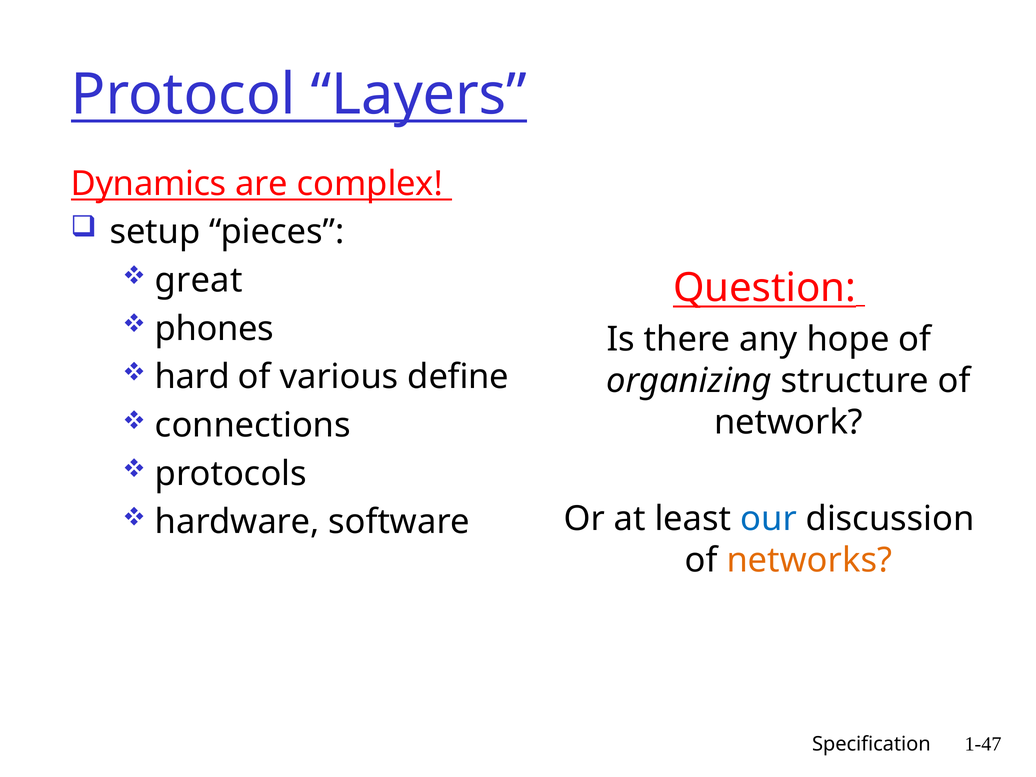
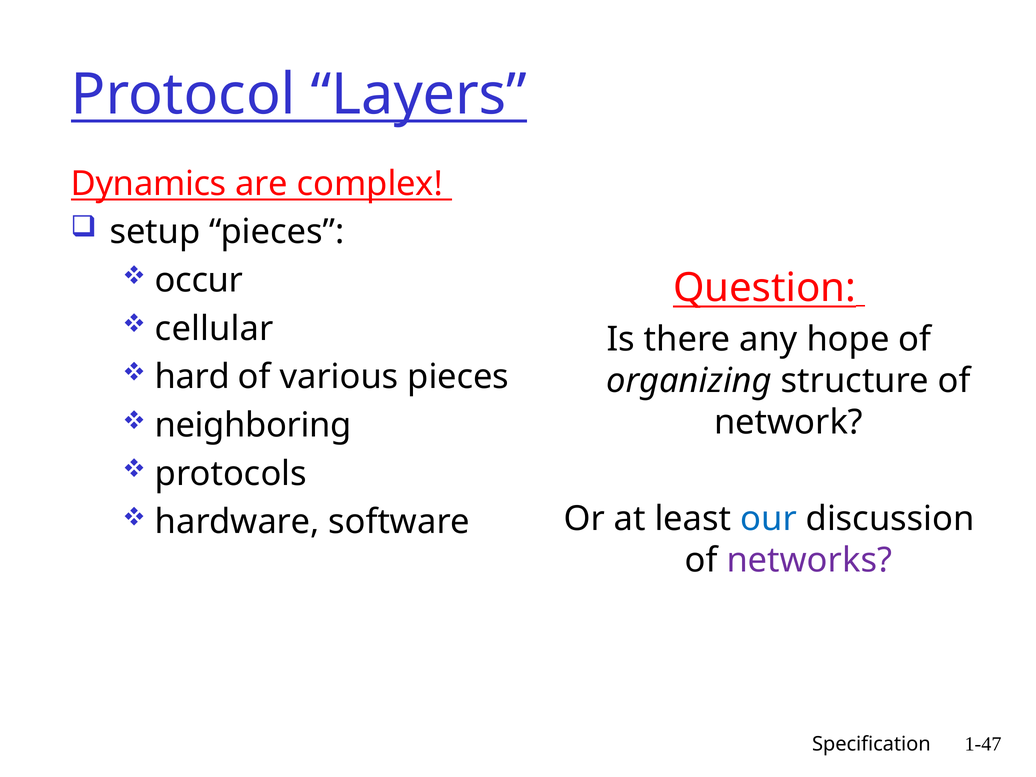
great: great -> occur
phones: phones -> cellular
various define: define -> pieces
connections: connections -> neighboring
networks colour: orange -> purple
